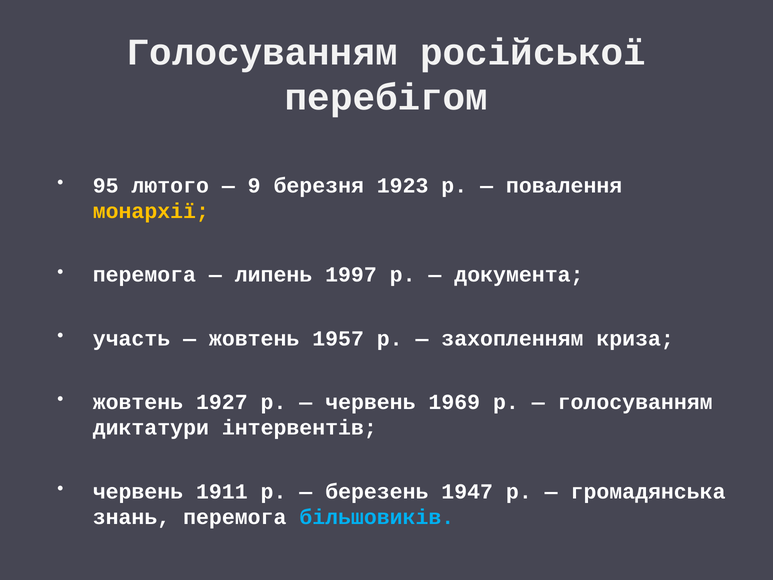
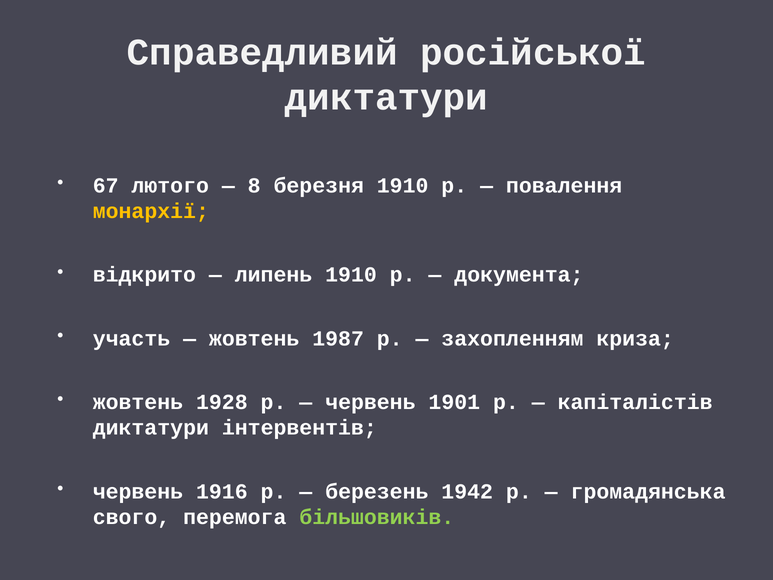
Голосуванням at (262, 52): Голосуванням -> Справедливий
перебігом at (386, 97): перебігом -> диктатури
95: 95 -> 67
9: 9 -> 8
березня 1923: 1923 -> 1910
перемога at (144, 275): перемога -> відкрито
липень 1997: 1997 -> 1910
1957: 1957 -> 1987
1927: 1927 -> 1928
1969: 1969 -> 1901
голосуванням at (635, 402): голосуванням -> капіталістів
1911: 1911 -> 1916
1947: 1947 -> 1942
знань: знань -> свого
більшовиків colour: light blue -> light green
